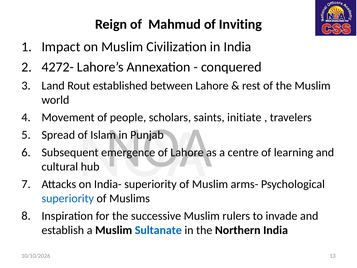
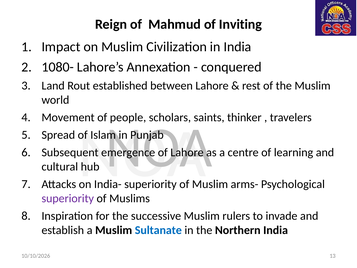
4272-: 4272- -> 1080-
initiate: initiate -> thinker
superiority at (68, 198) colour: blue -> purple
